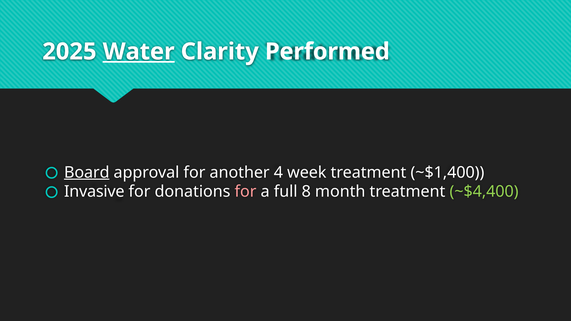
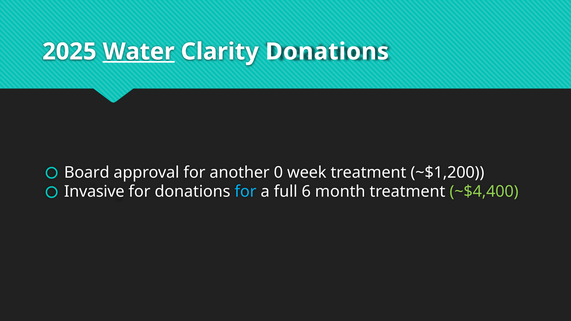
Clarity Performed: Performed -> Donations
Board underline: present -> none
4: 4 -> 0
~$1,400: ~$1,400 -> ~$1,200
for at (245, 192) colour: pink -> light blue
8: 8 -> 6
